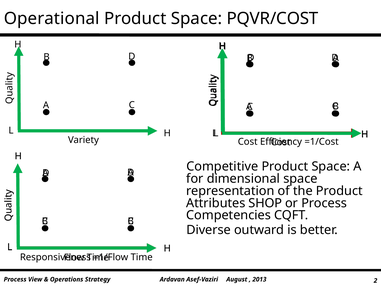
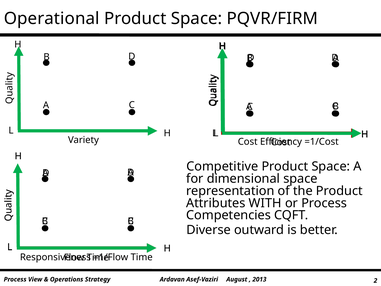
PQVR/COST: PQVR/COST -> PQVR/FIRM
SHOP: SHOP -> WITH
